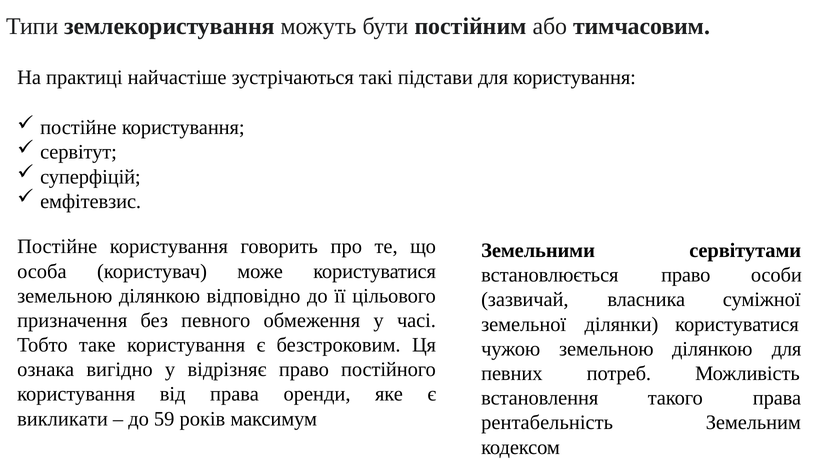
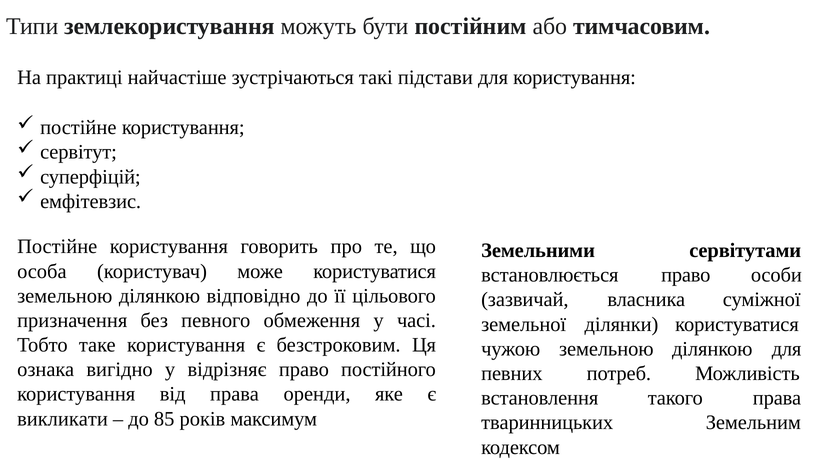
59: 59 -> 85
рентабельність: рентабельність -> тваринницьких
